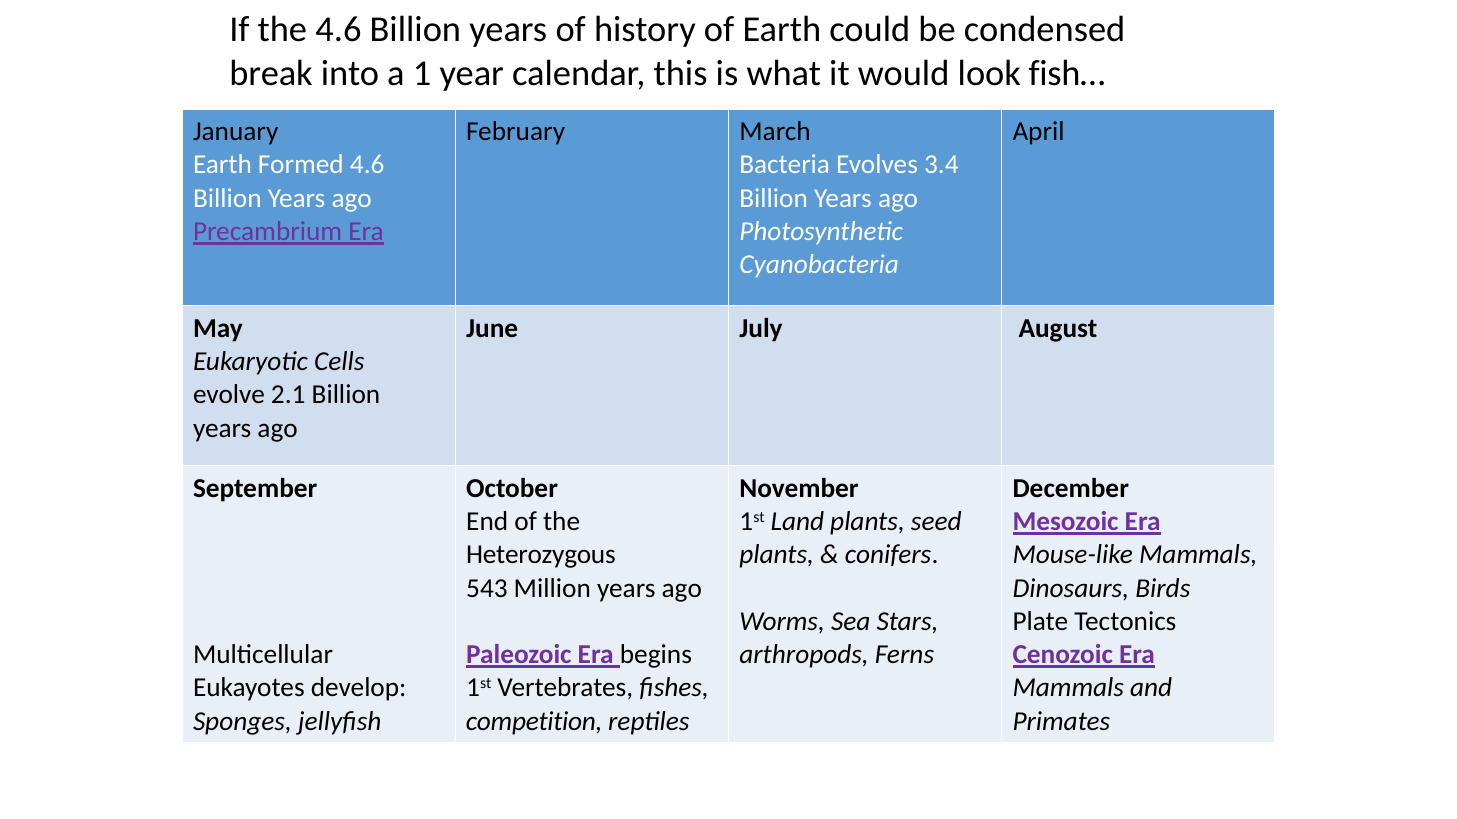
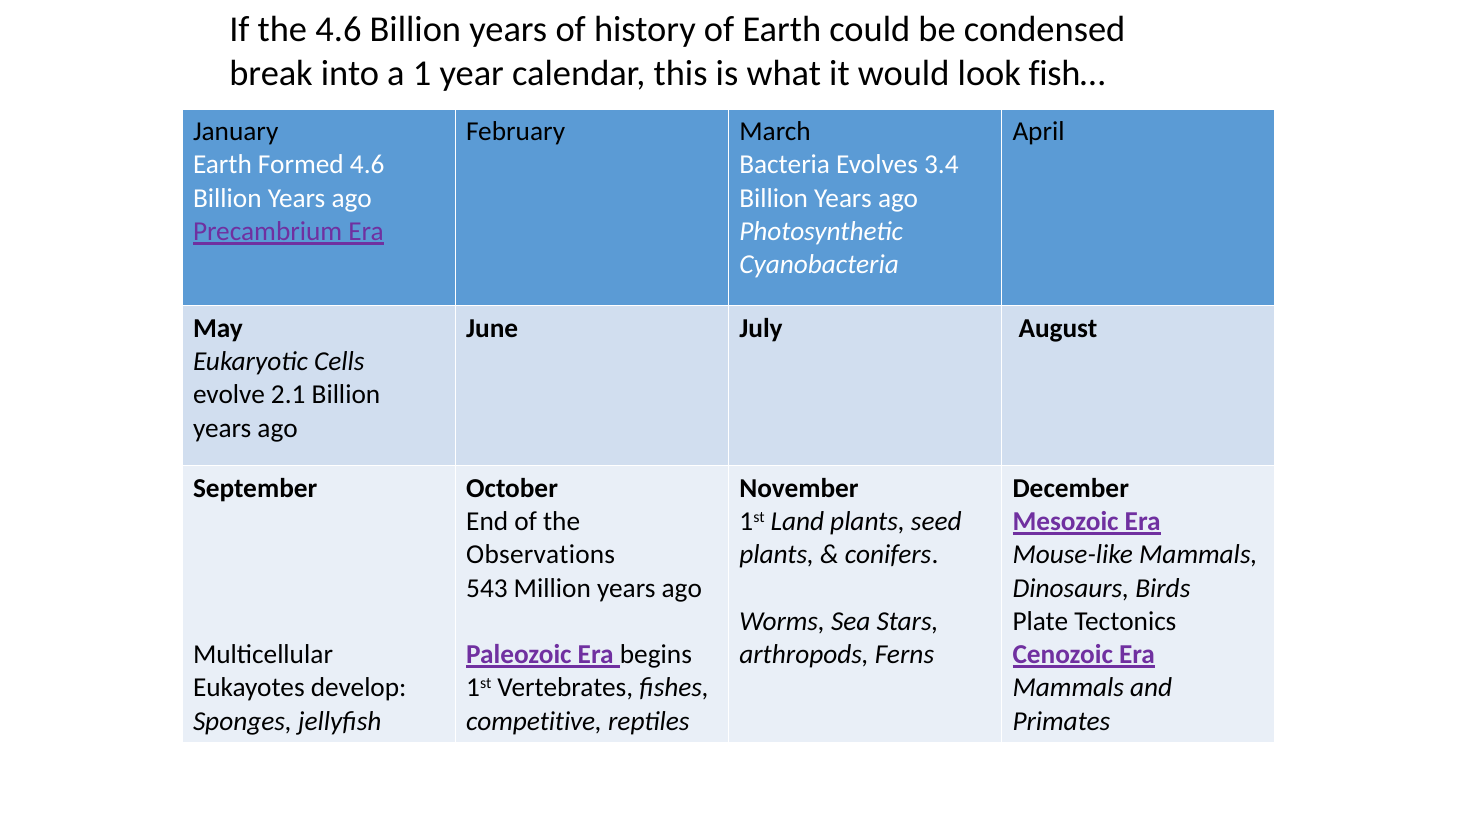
Heterozygous: Heterozygous -> Observations
competition: competition -> competitive
